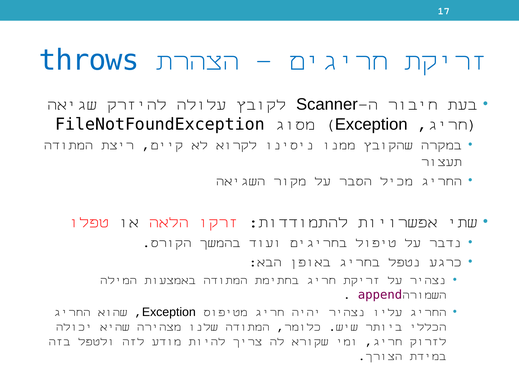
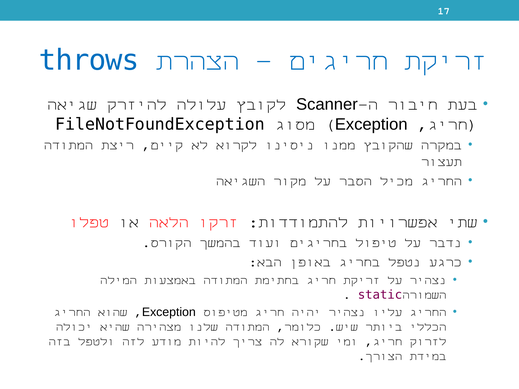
append: append -> static
